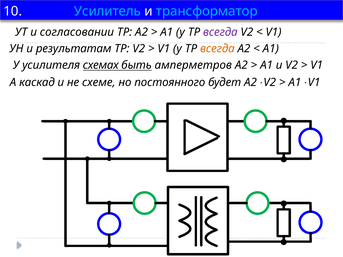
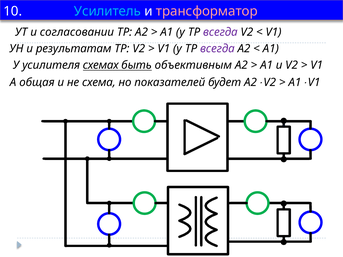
трансформатор colour: light blue -> pink
всегда at (217, 49) colour: orange -> purple
амперметров: амперметров -> объективным
каскад: каскад -> общая
схеме: схеме -> схема
постоянного: постоянного -> показателей
